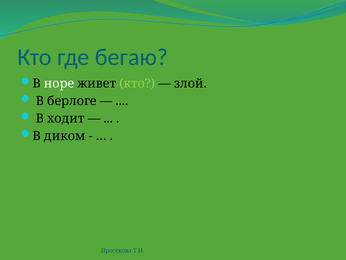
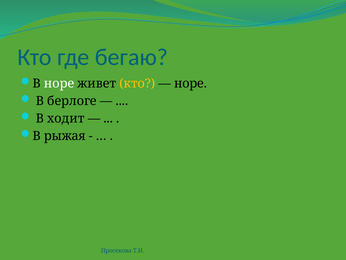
кто at (137, 83) colour: light green -> yellow
злой at (190, 83): злой -> норе
диком: диком -> рыжая
